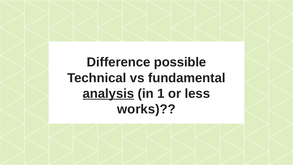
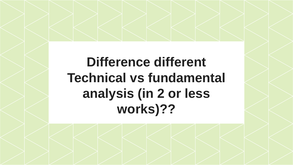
possible: possible -> different
analysis underline: present -> none
1: 1 -> 2
